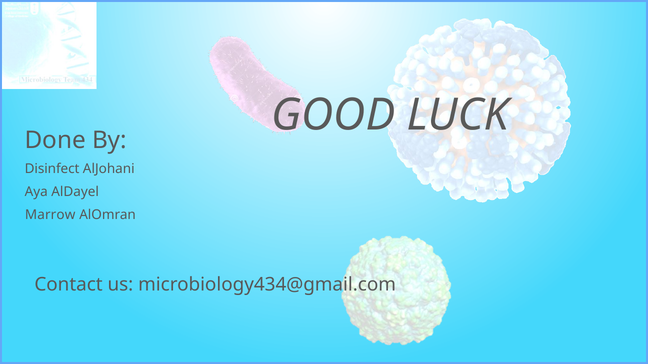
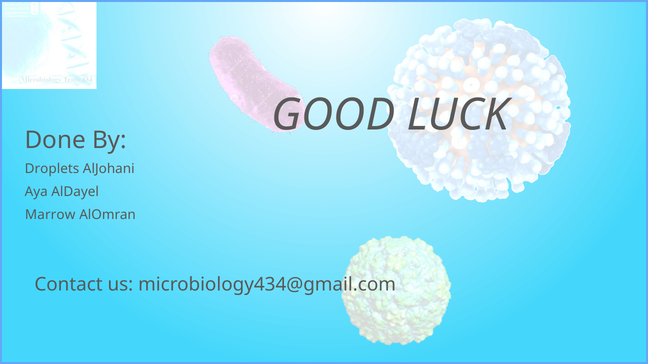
Disinfect: Disinfect -> Droplets
